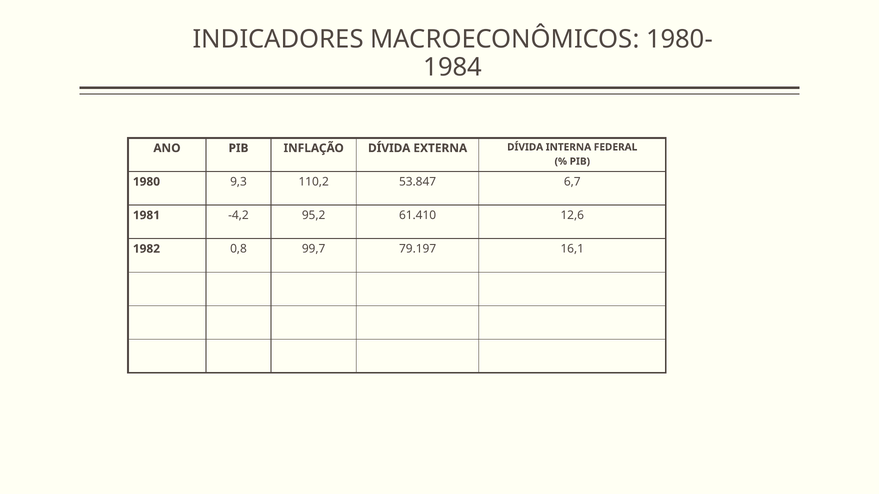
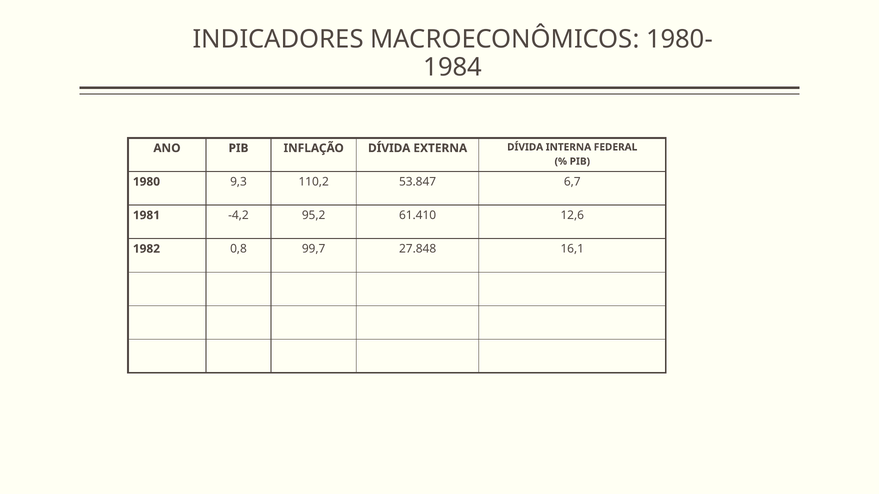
79.197: 79.197 -> 27.848
